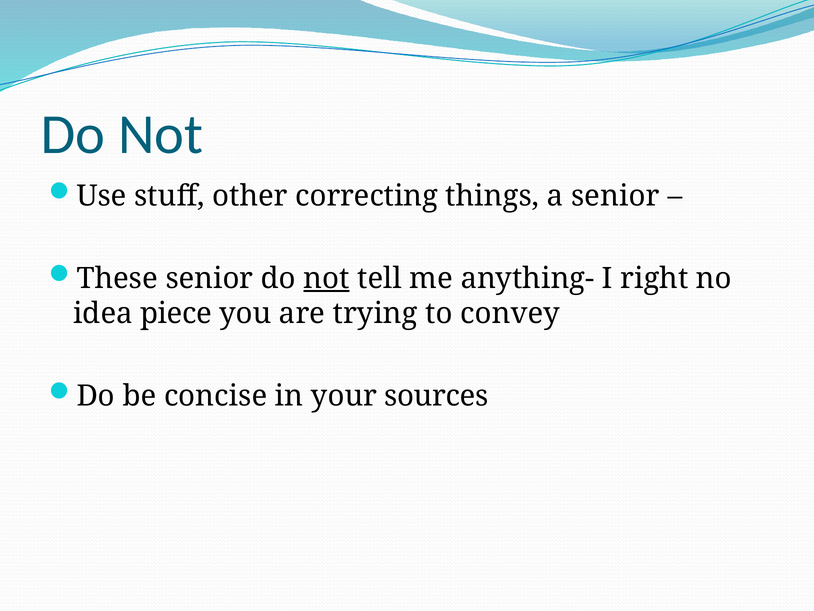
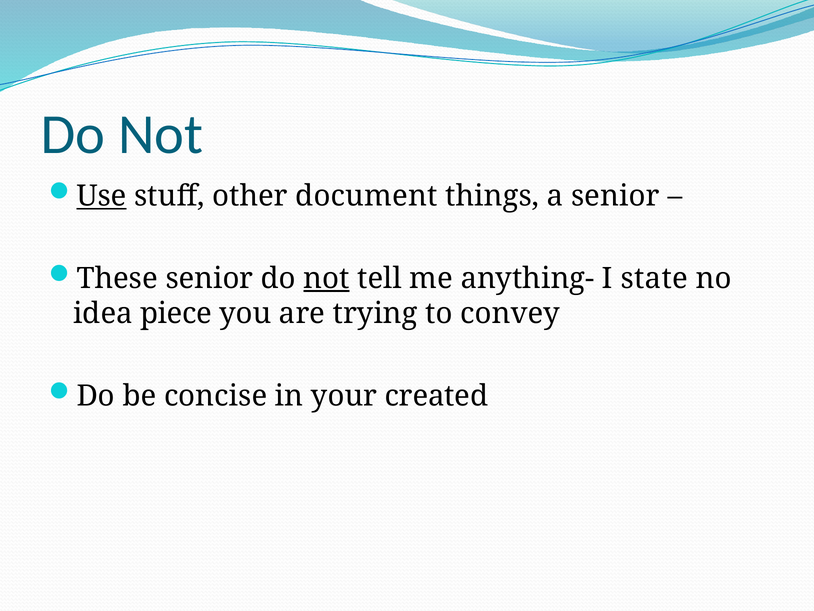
Use underline: none -> present
correcting: correcting -> document
right: right -> state
sources: sources -> created
